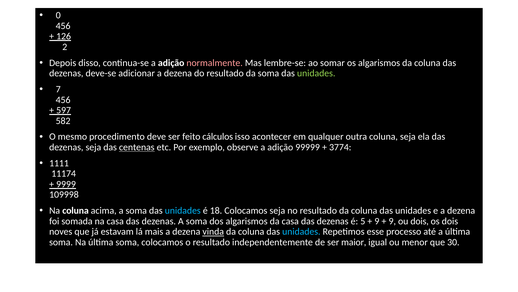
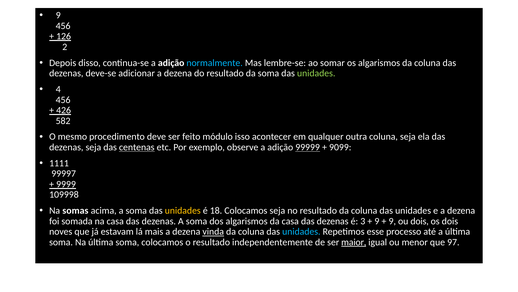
0 at (58, 15): 0 -> 9
normalmente colour: pink -> light blue
7: 7 -> 4
597: 597 -> 426
cálculos: cálculos -> módulo
99999 underline: none -> present
3774: 3774 -> 9099
11174: 11174 -> 99997
Na coluna: coluna -> somas
unidades at (183, 210) colour: light blue -> yellow
5: 5 -> 3
maior underline: none -> present
30: 30 -> 97
